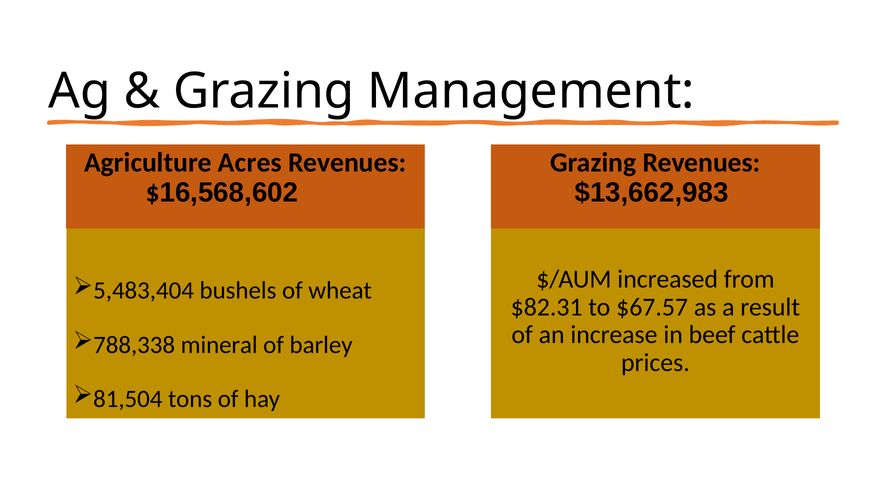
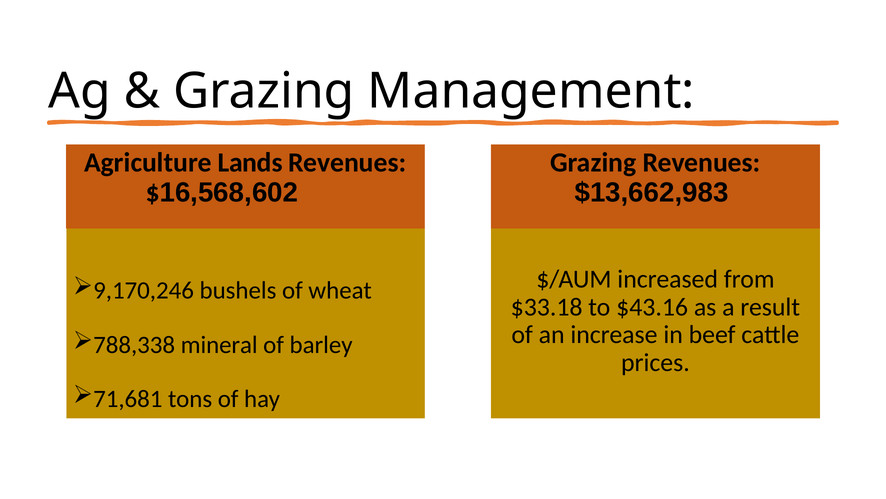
Acres: Acres -> Lands
5,483,404: 5,483,404 -> 9,170,246
$82.31: $82.31 -> $33.18
$67.57: $67.57 -> $43.16
81,504: 81,504 -> 71,681
